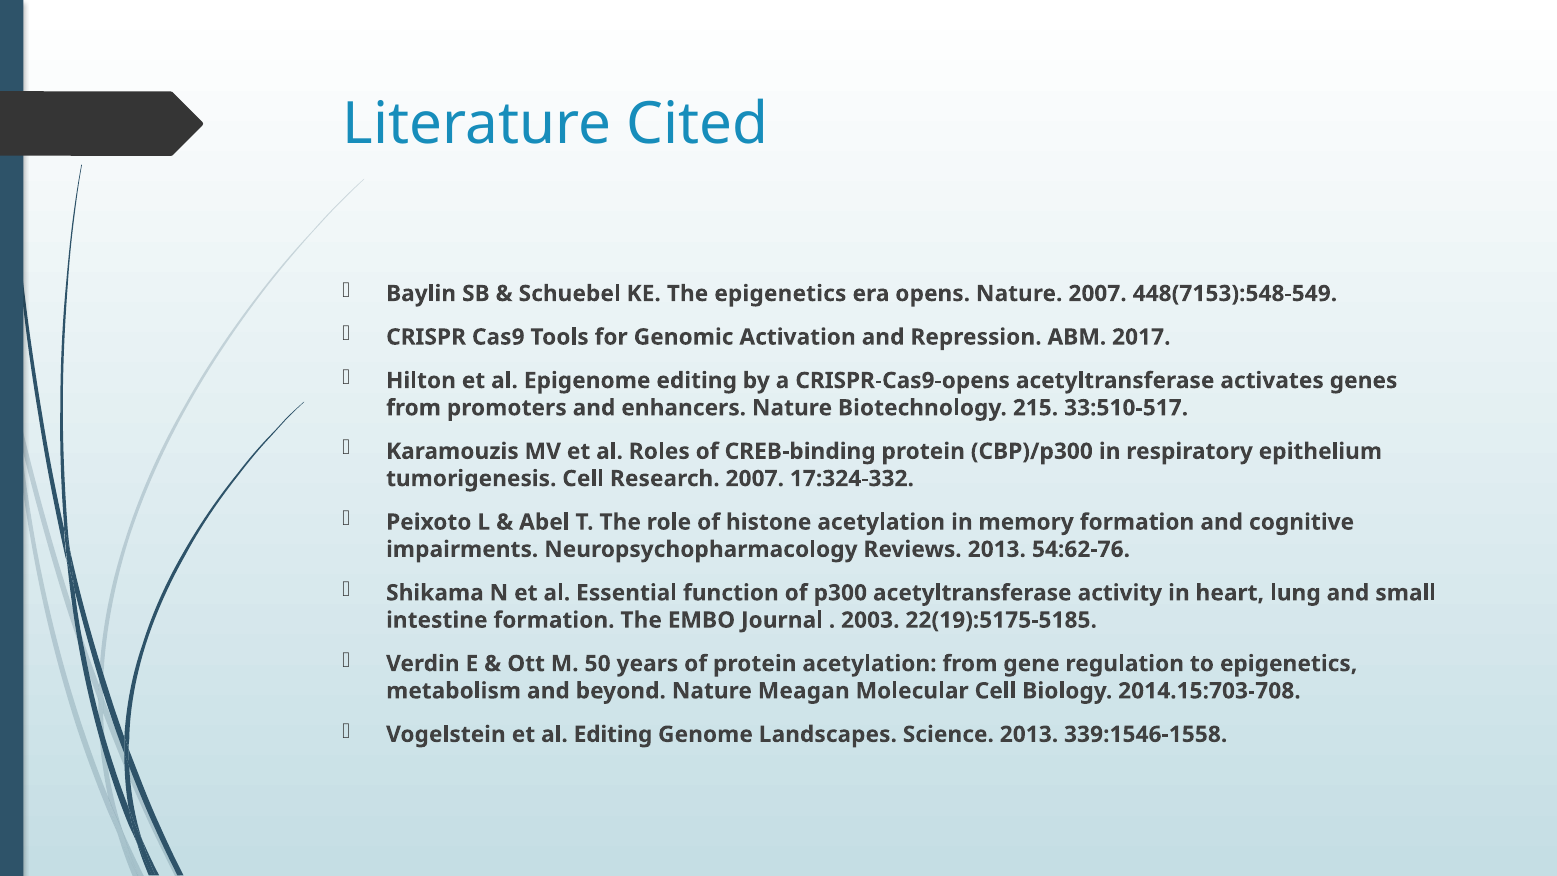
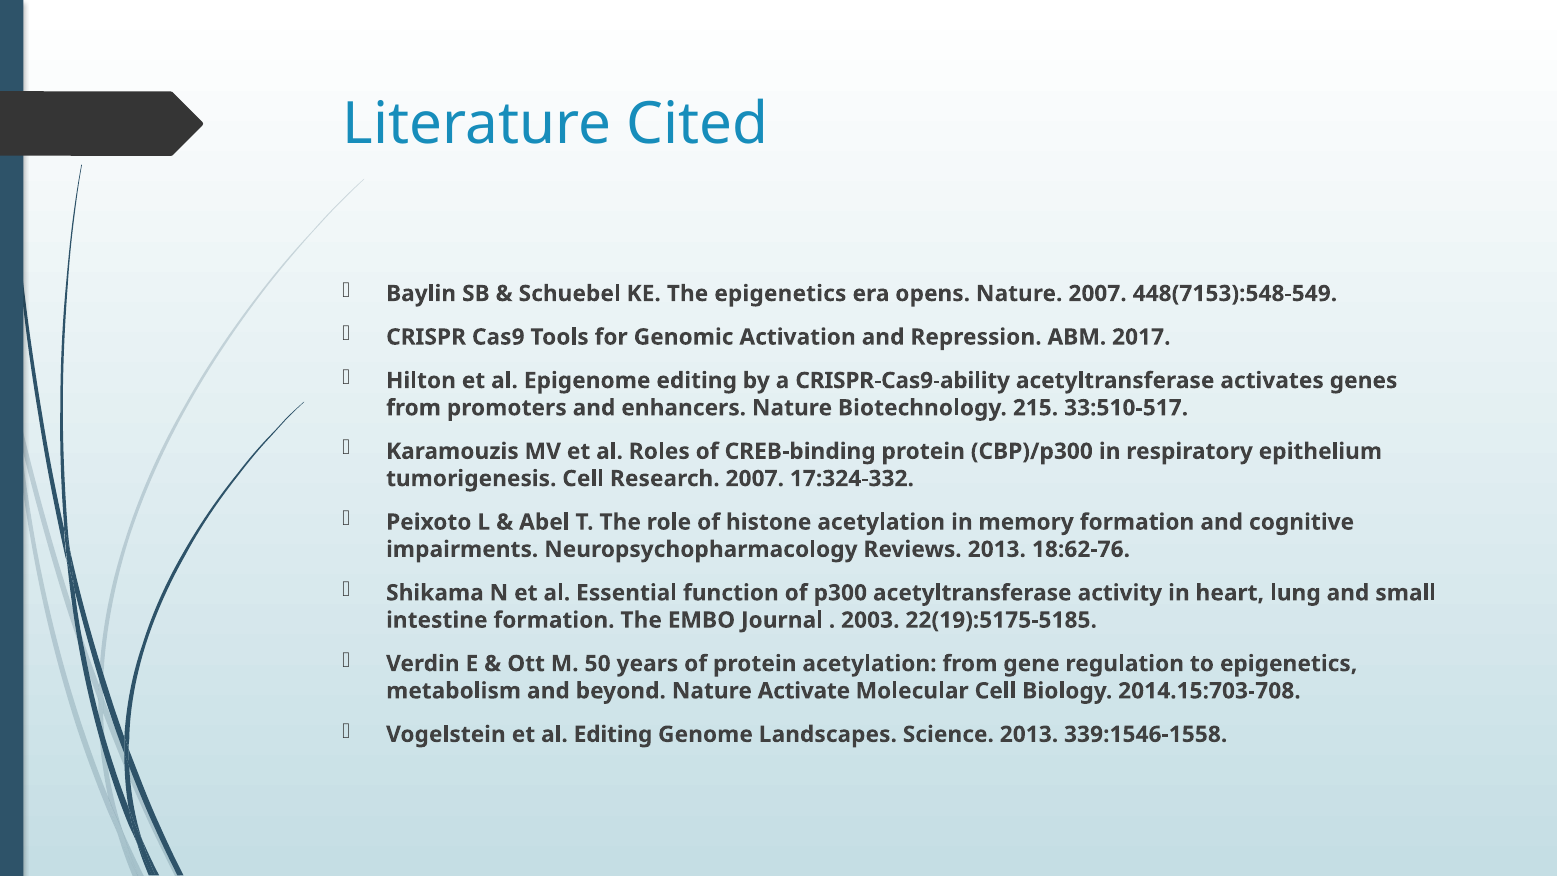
CRISPR-Cas9-opens: CRISPR-Cas9-opens -> CRISPR-Cas9-ability
54:62-76: 54:62-76 -> 18:62-76
Meagan: Meagan -> Activate
